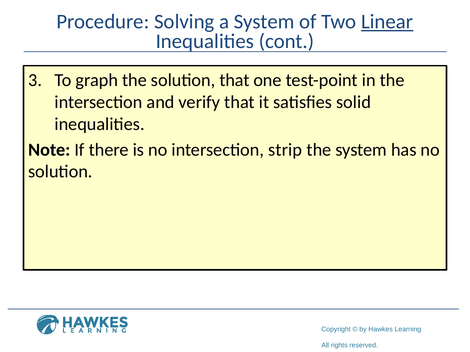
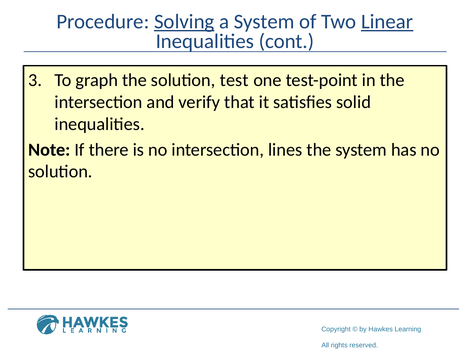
Solving underline: none -> present
solution that: that -> test
strip: strip -> lines
